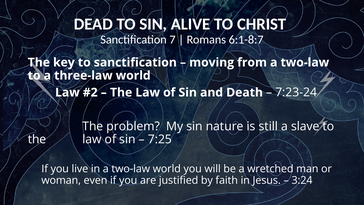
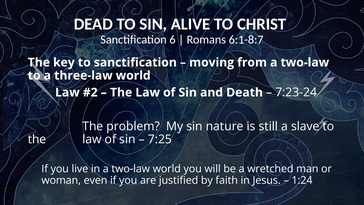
7: 7 -> 6
3:24: 3:24 -> 1:24
